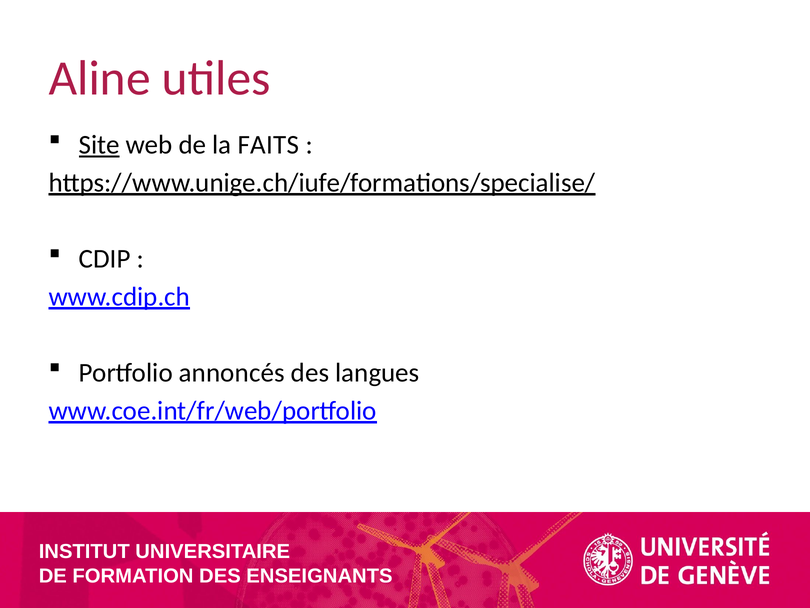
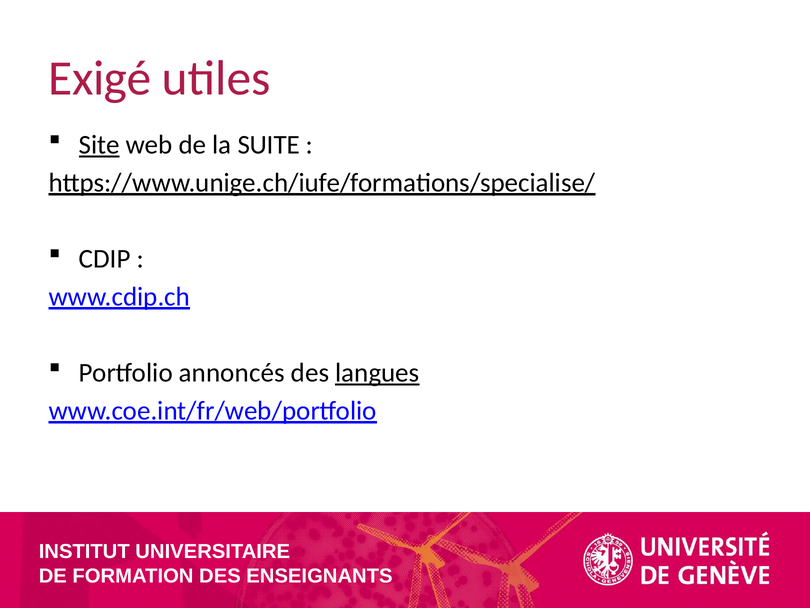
Aline: Aline -> Exigé
FAITS: FAITS -> SUITE
langues underline: none -> present
